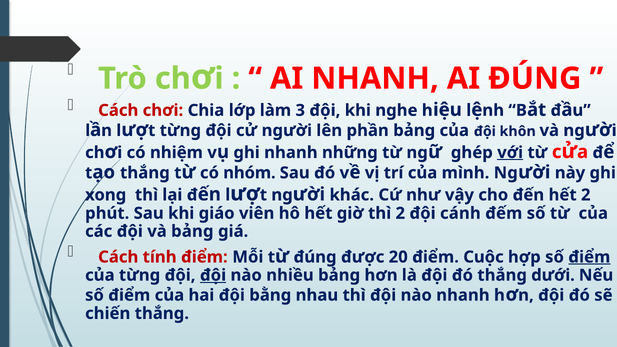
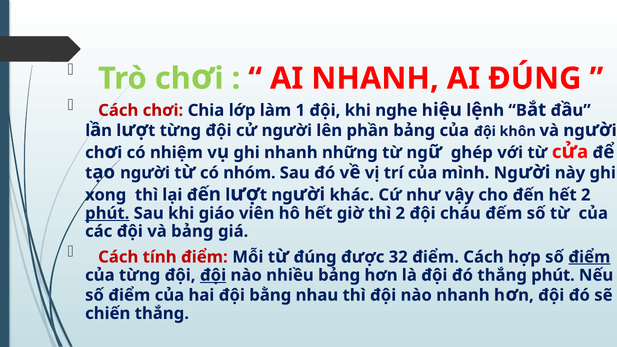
3: 3 -> 1
với underline: present -> none
thắng at (145, 173): thắng -> người
phút at (107, 213) underline: none -> present
cánh: cánh -> cháu
20: 20 -> 32
điểm Cuộc: Cuộc -> Cách
thắng dưới: dưới -> phút
